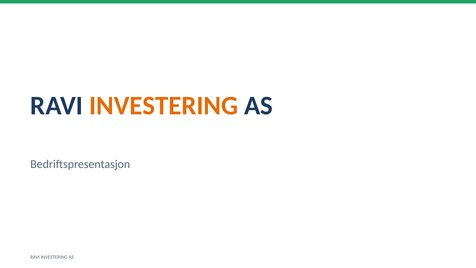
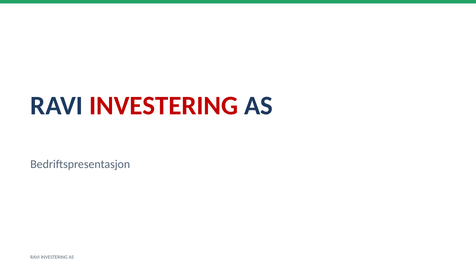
INVESTERING at (164, 106) colour: orange -> red
